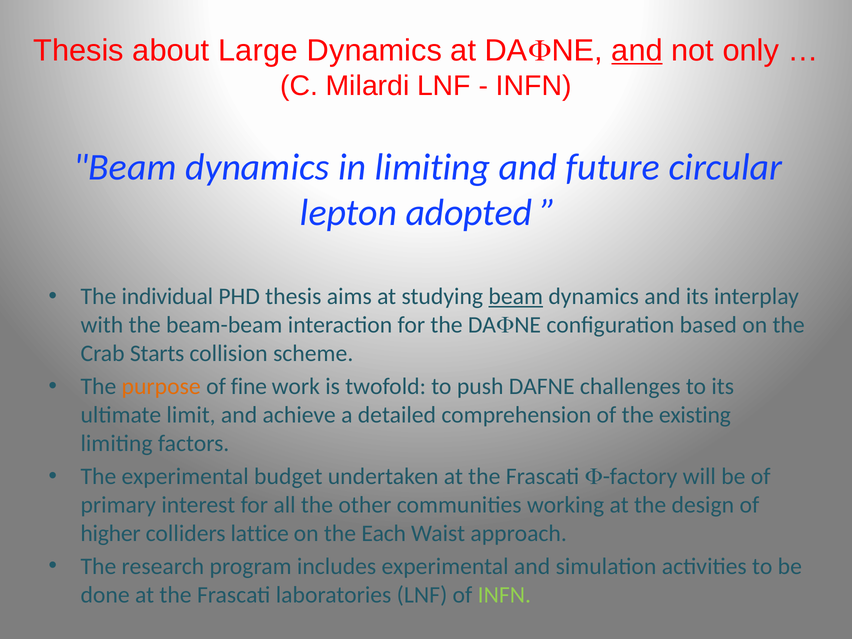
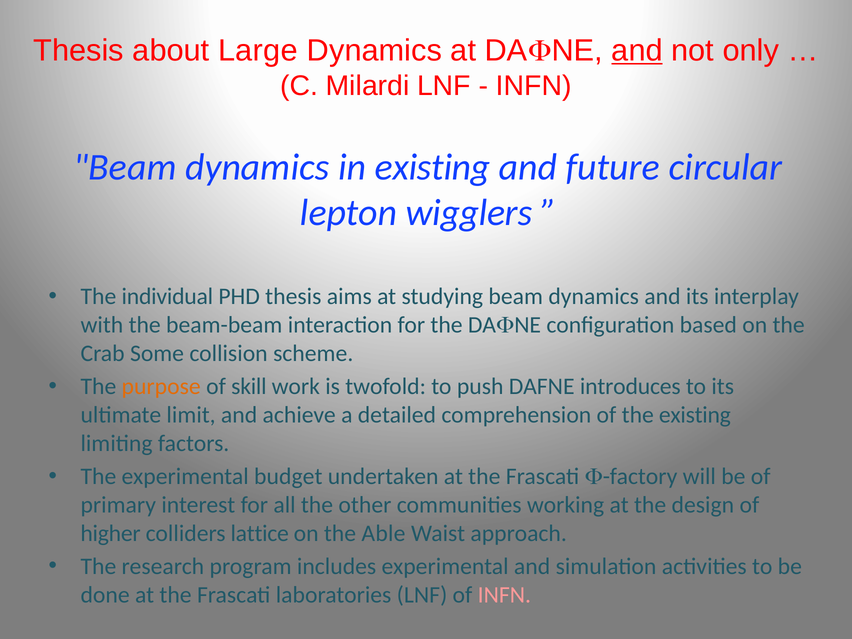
in limiting: limiting -> existing
adopted: adopted -> wigglers
beam at (516, 297) underline: present -> none
Starts: Starts -> Some
fine: fine -> skill
challenges: challenges -> introduces
Each: Each -> Able
INFN at (504, 595) colour: light green -> pink
